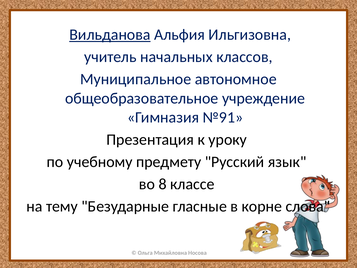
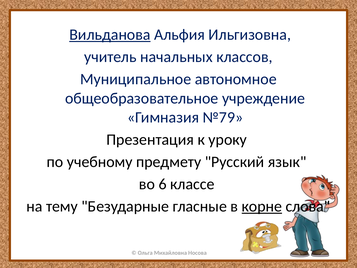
№91: №91 -> №79
8: 8 -> 6
корне underline: none -> present
